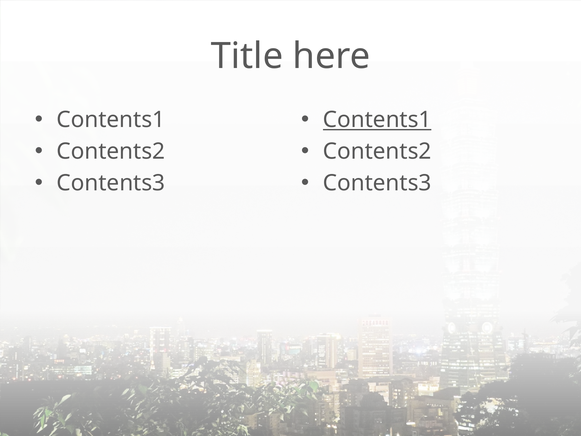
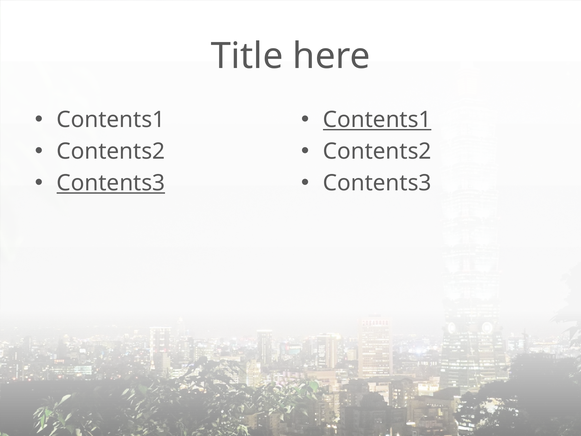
Contents3 at (111, 183) underline: none -> present
